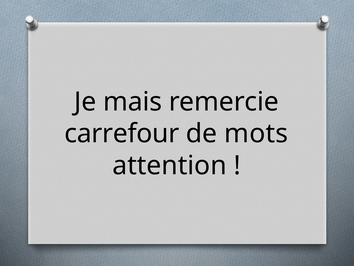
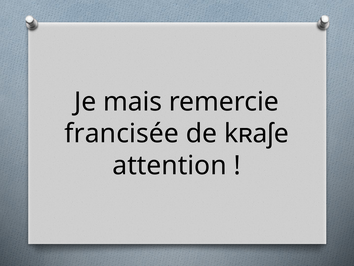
carrefour: carrefour -> francisée
mots: mots -> kʀaʃe
